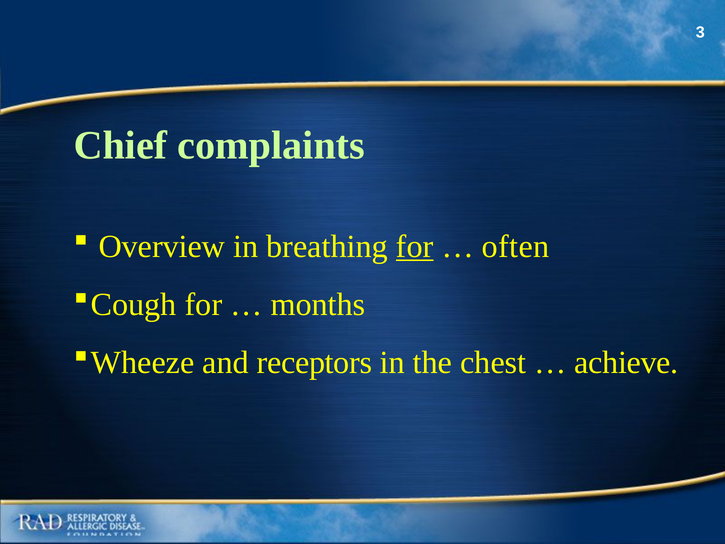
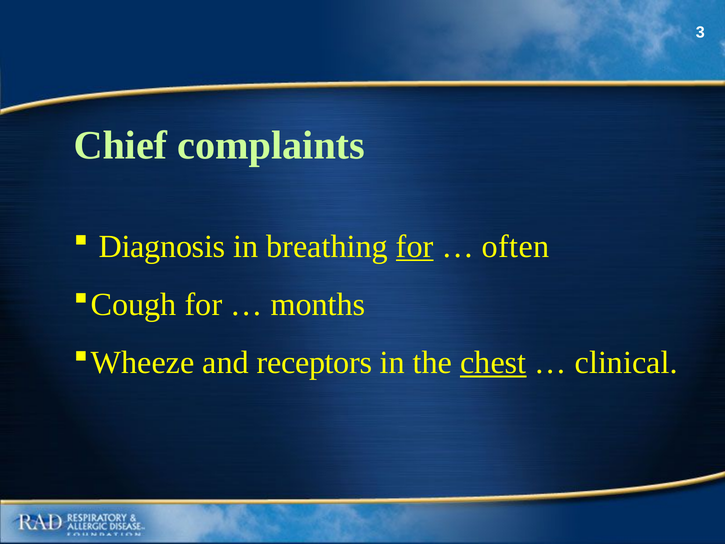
Overview: Overview -> Diagnosis
chest underline: none -> present
achieve: achieve -> clinical
